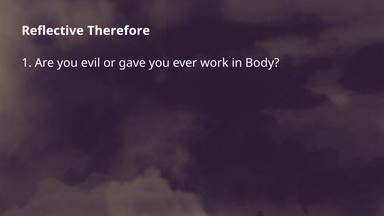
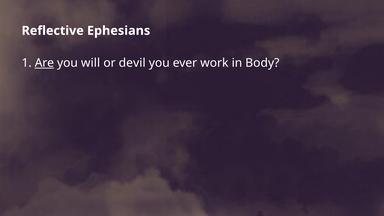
Therefore: Therefore -> Ephesians
Are underline: none -> present
evil: evil -> will
gave: gave -> devil
